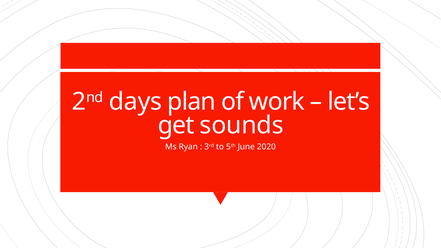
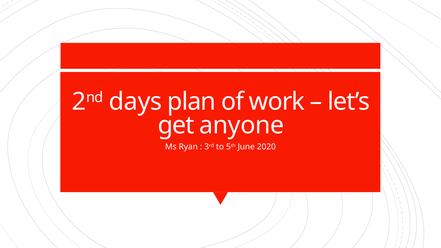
sounds: sounds -> anyone
